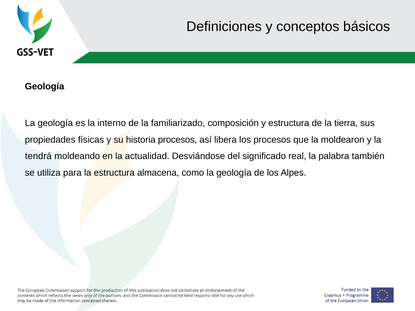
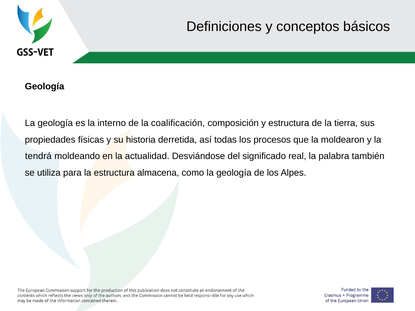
familiarizado: familiarizado -> coalificación
historia procesos: procesos -> derretida
libera: libera -> todas
